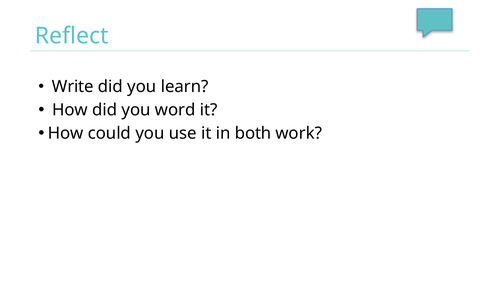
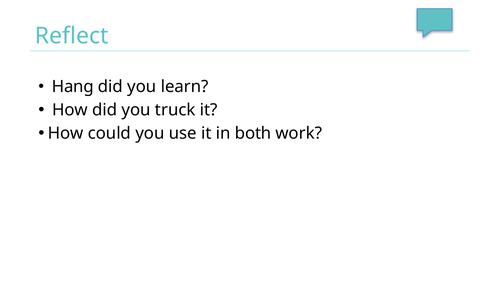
Write: Write -> Hang
word: word -> truck
